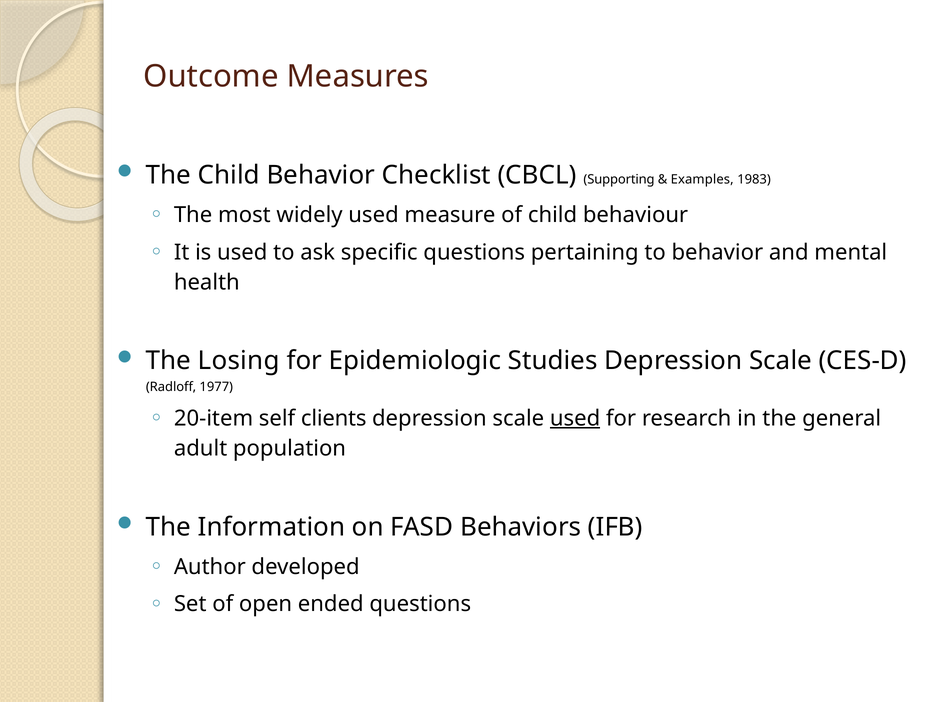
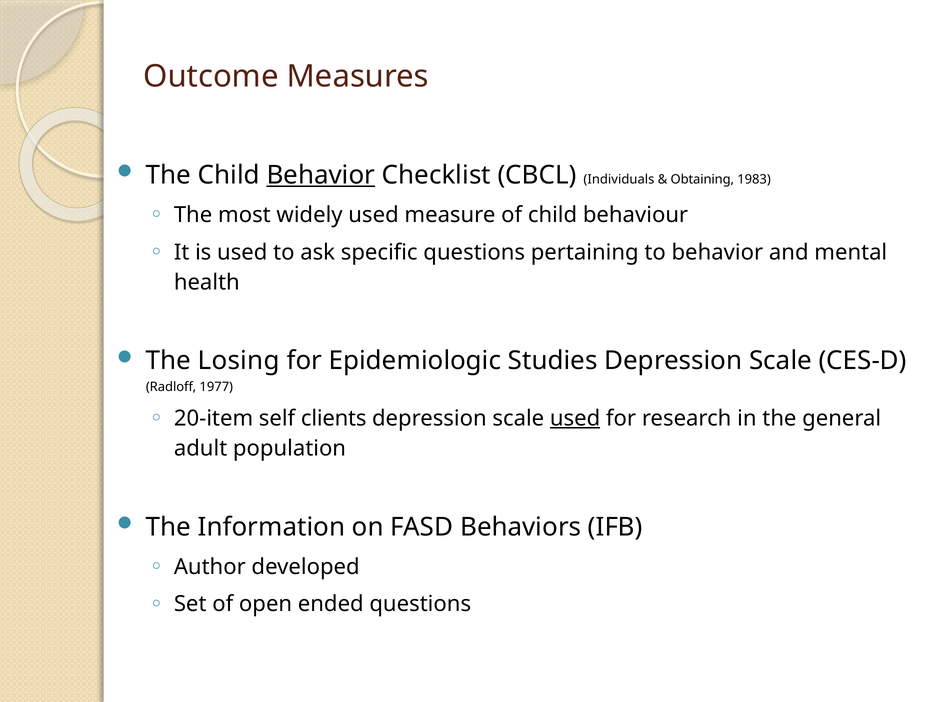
Behavior at (321, 175) underline: none -> present
Supporting: Supporting -> Individuals
Examples: Examples -> Obtaining
